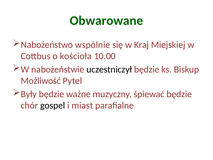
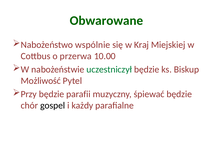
kościoła: kościoła -> przerwa
uczestniczył colour: black -> green
Były: Były -> Przy
ważne: ważne -> parafii
miast: miast -> każdy
